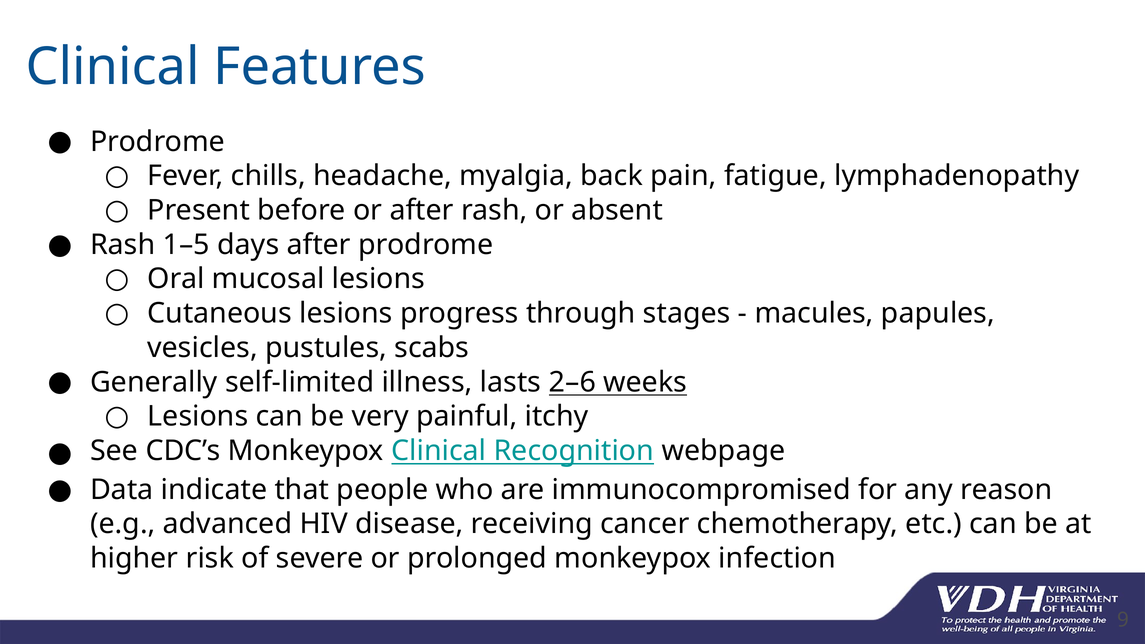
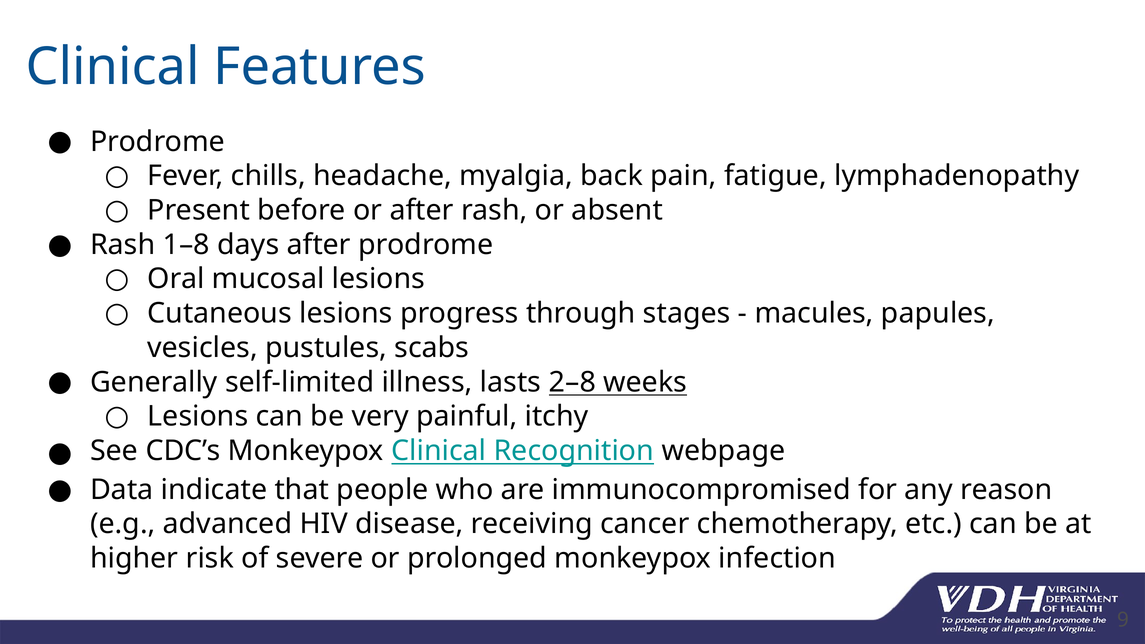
1–5: 1–5 -> 1–8
2–6: 2–6 -> 2–8
